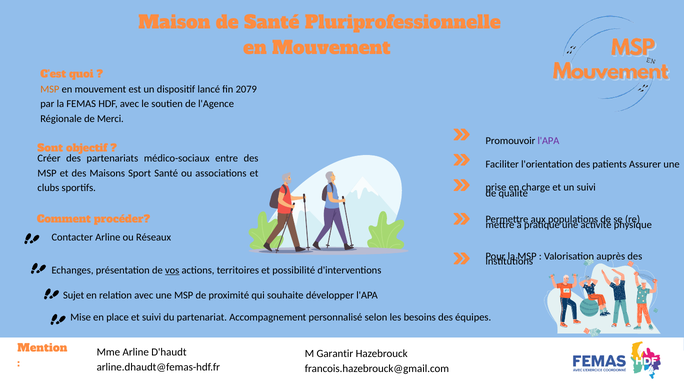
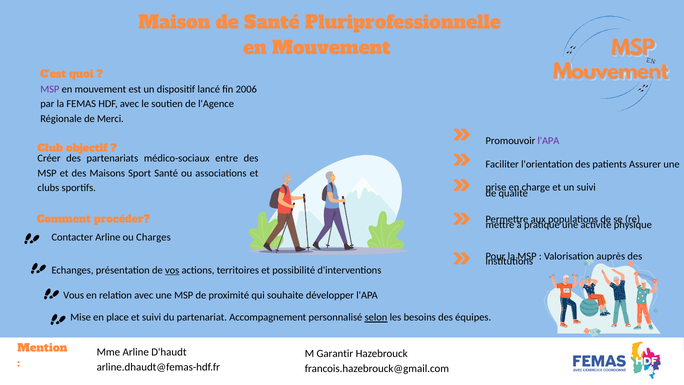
MSP at (50, 89) colour: orange -> purple
2079: 2079 -> 2006
Sont: Sont -> Club
Réseaux: Réseaux -> Charges
Sujet: Sujet -> Vous
selon underline: none -> present
